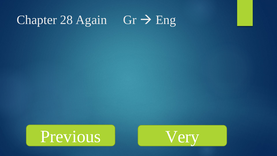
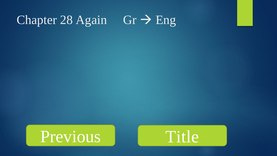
Very: Very -> Title
